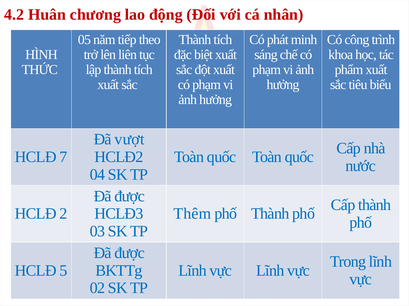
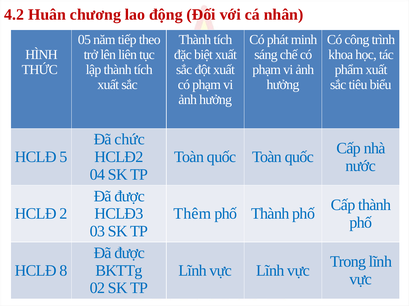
vượt: vượt -> chức
7: 7 -> 5
5: 5 -> 8
